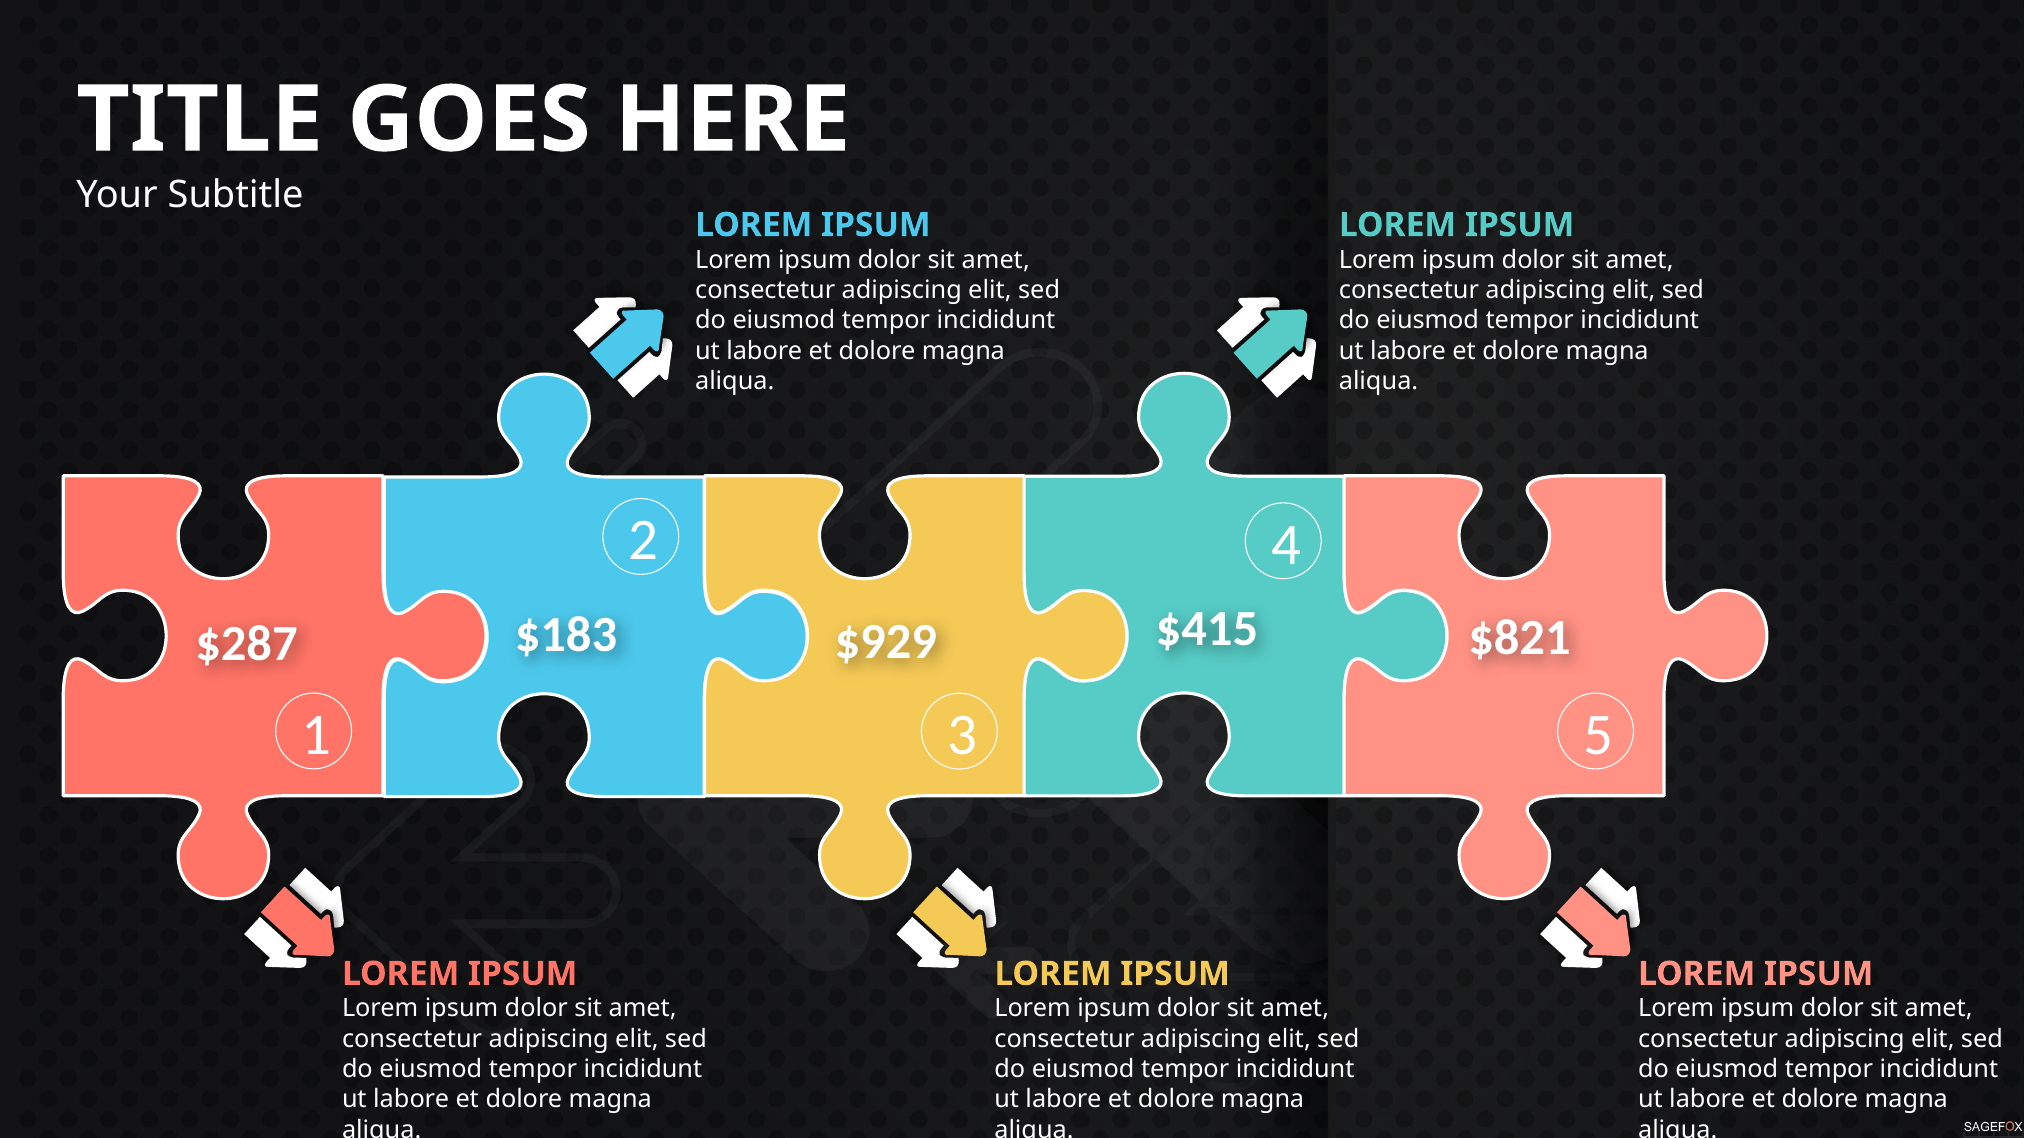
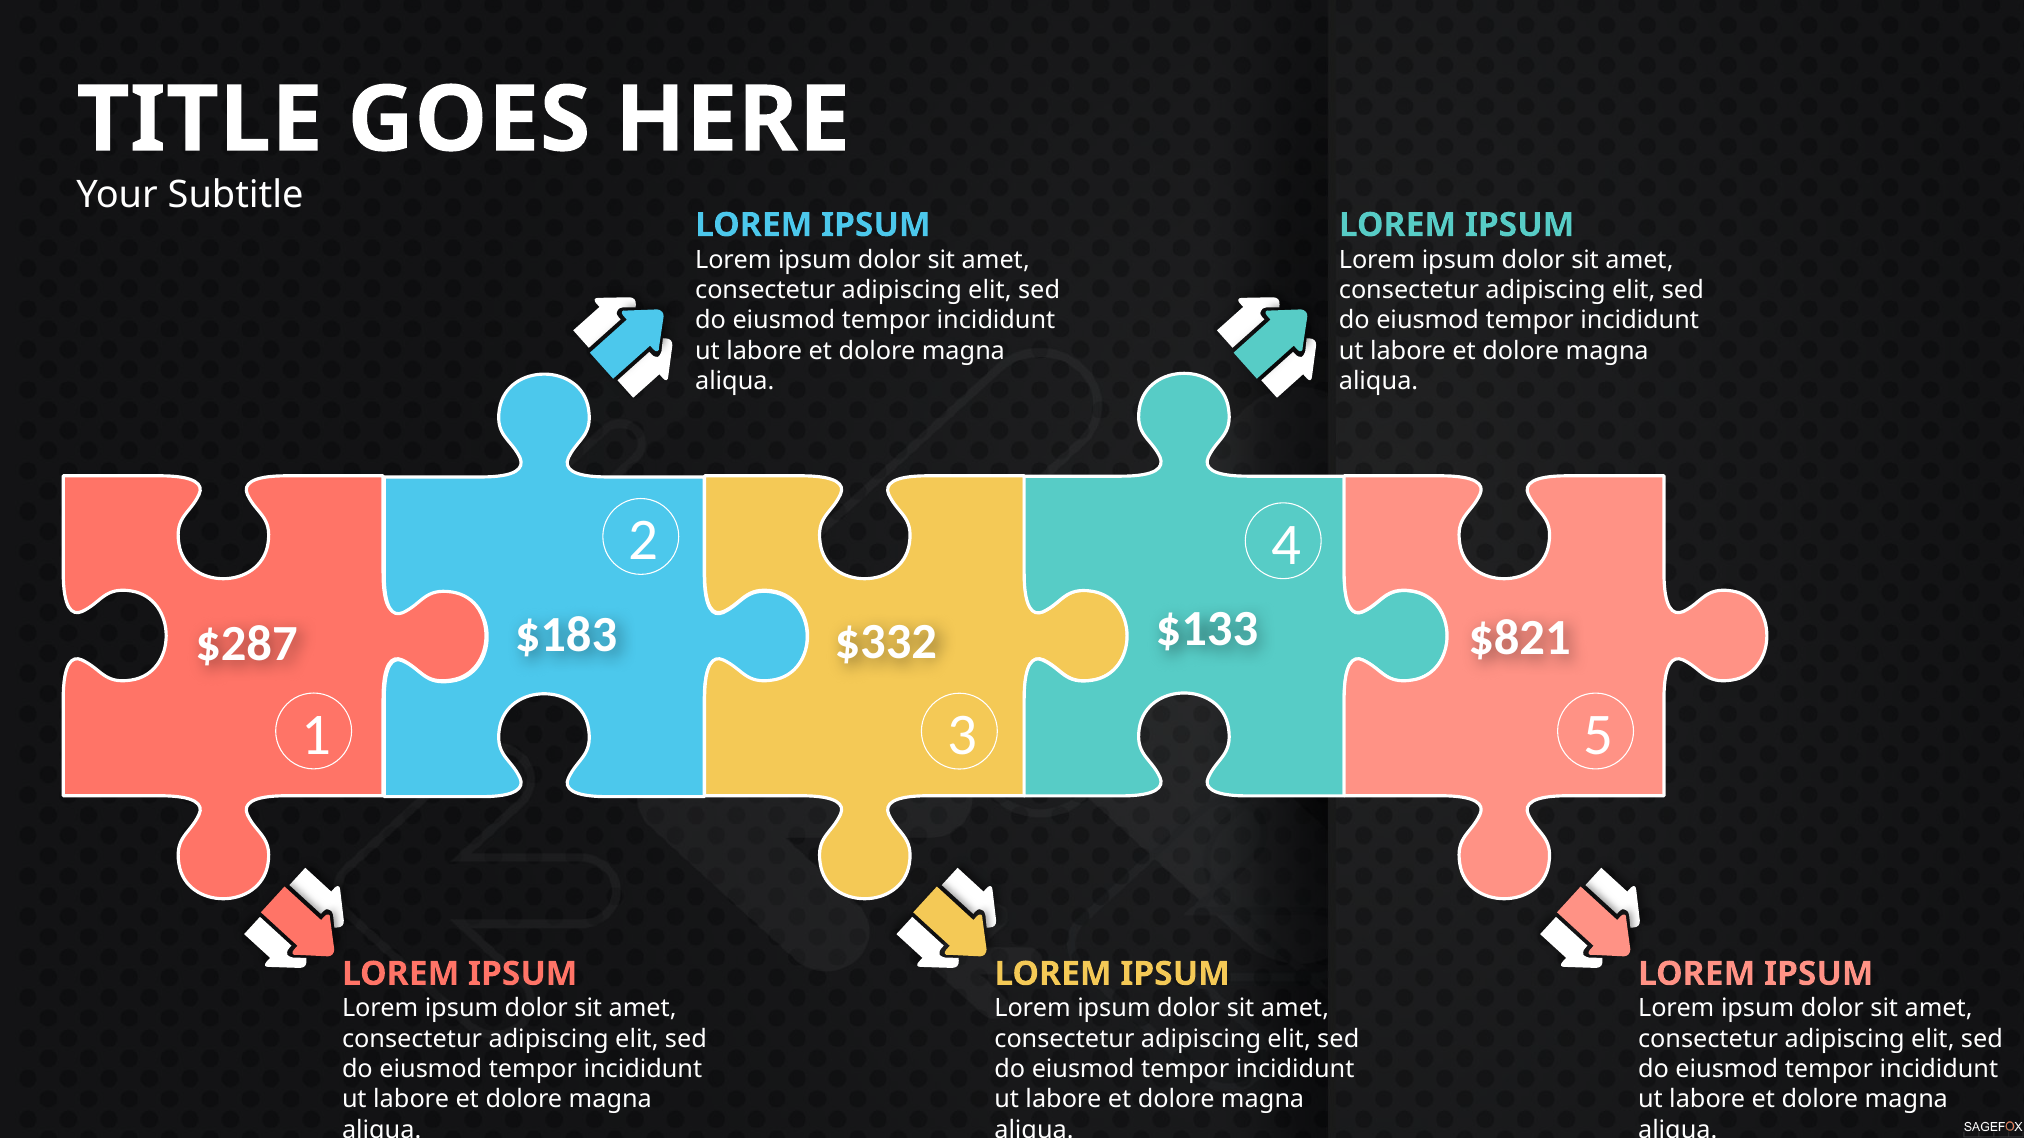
$415: $415 -> $133
$929: $929 -> $332
